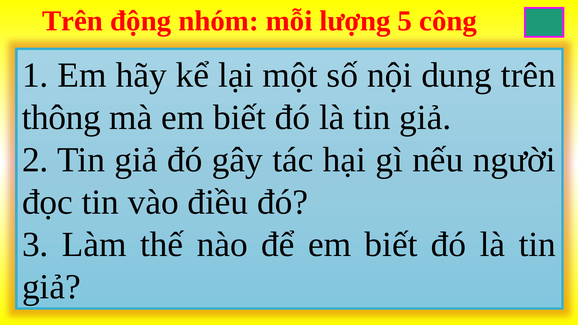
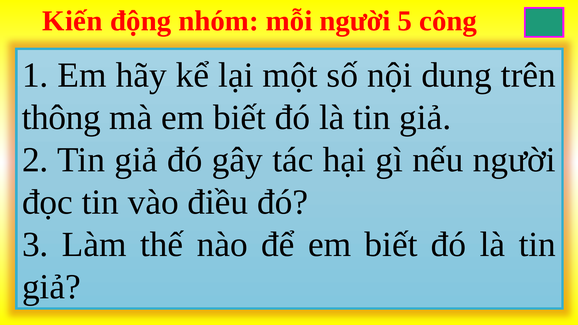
Trên at (73, 21): Trên -> Kiến
mỗi lượng: lượng -> người
